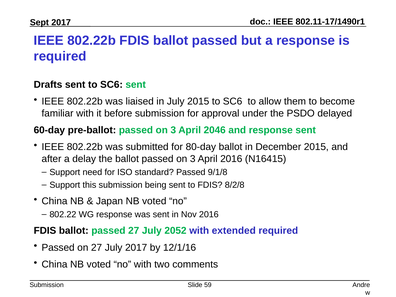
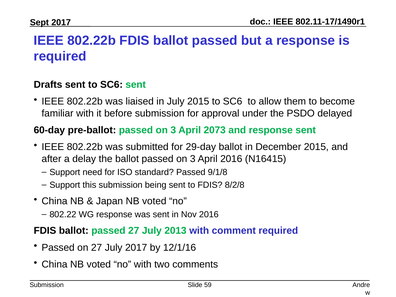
2046: 2046 -> 2073
80-day: 80-day -> 29-day
2052: 2052 -> 2013
extended: extended -> comment
